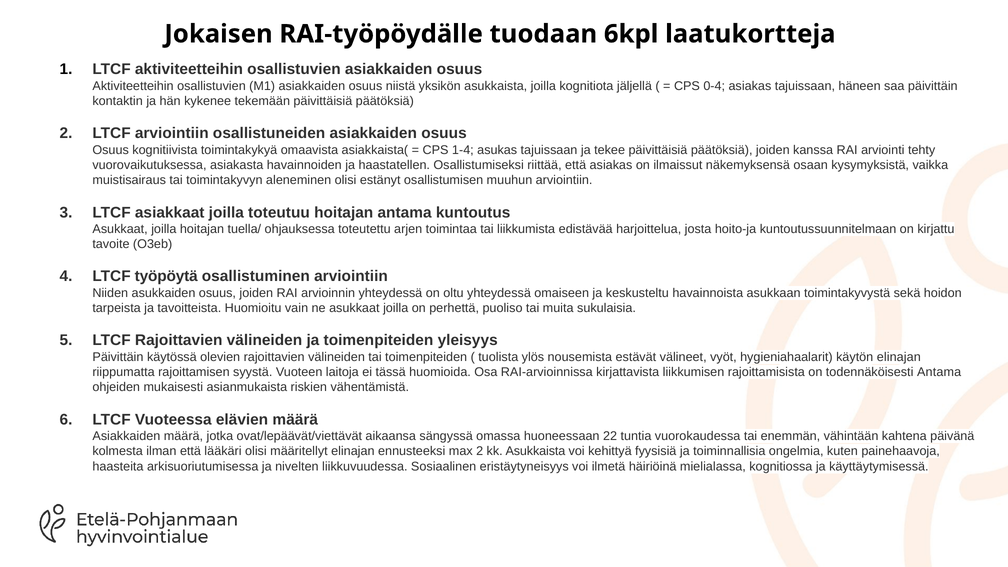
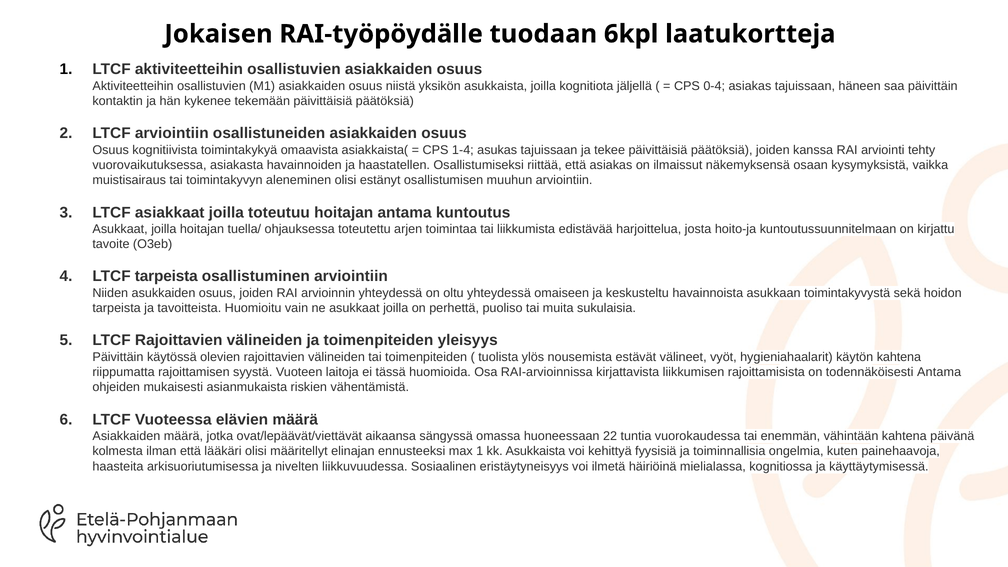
LTCF työpöytä: työpöytä -> tarpeista
käytön elinajan: elinajan -> kahtena
max 2: 2 -> 1
